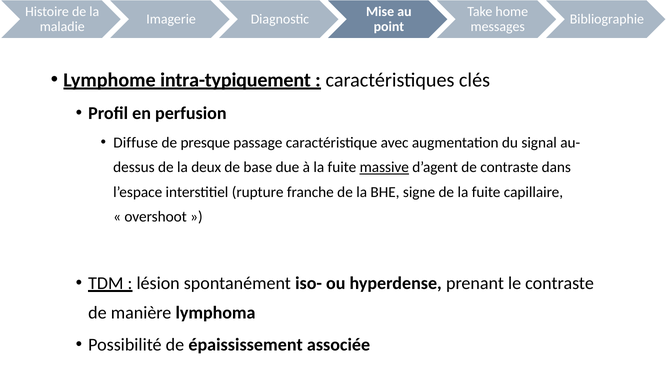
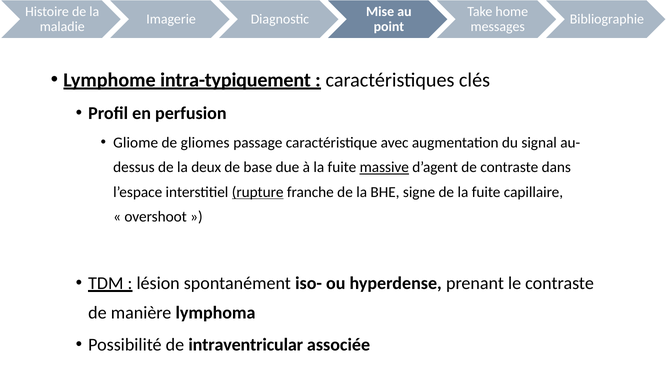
Diffuse: Diffuse -> Gliome
presque: presque -> gliomes
rupture underline: none -> present
épaississement: épaississement -> intraventricular
